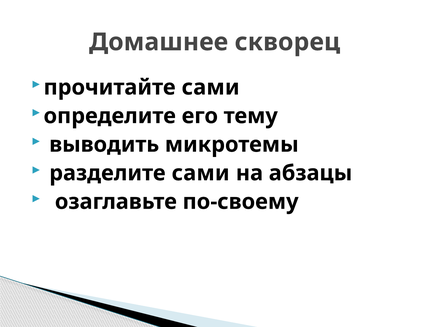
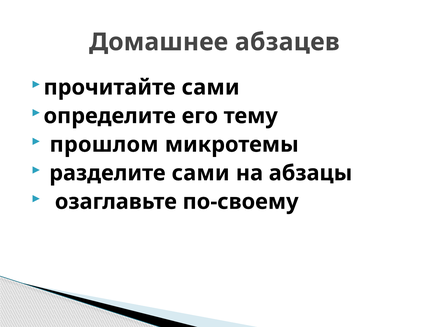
скворец: скворец -> абзацев
выводить: выводить -> прошлом
